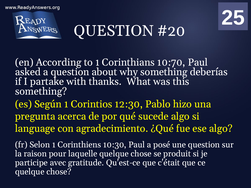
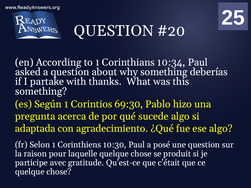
10:70: 10:70 -> 10:34
12:30: 12:30 -> 69:30
language: language -> adaptada
